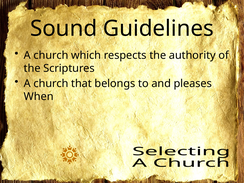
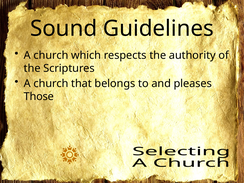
When: When -> Those
